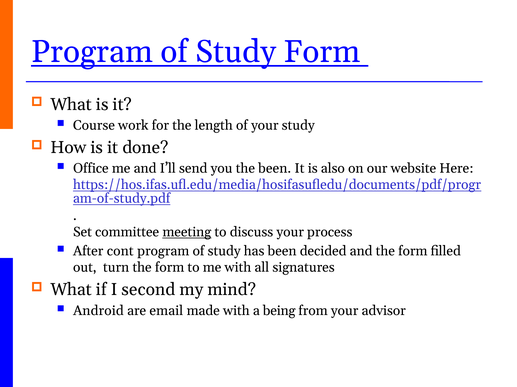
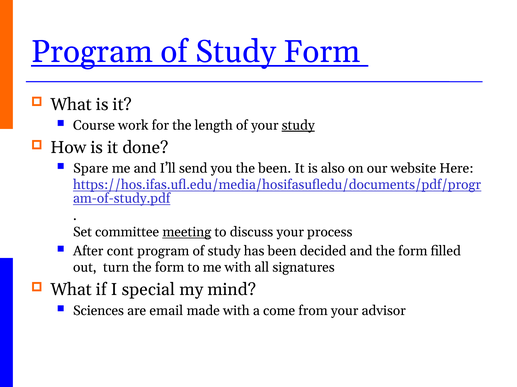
study at (298, 126) underline: none -> present
Office: Office -> Spare
second: second -> special
Android: Android -> Sciences
being: being -> come
